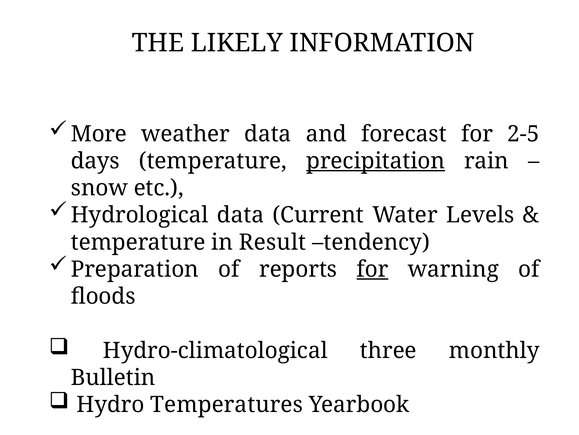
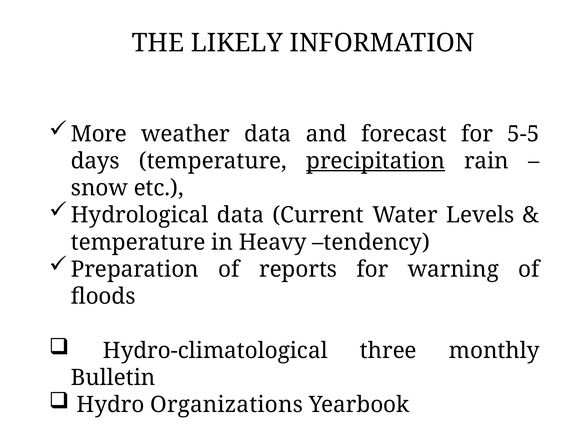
2-5: 2-5 -> 5-5
Result: Result -> Heavy
for at (372, 269) underline: present -> none
Temperatures: Temperatures -> Organizations
